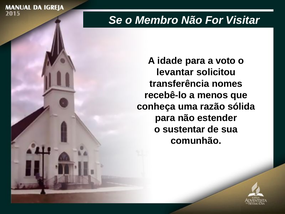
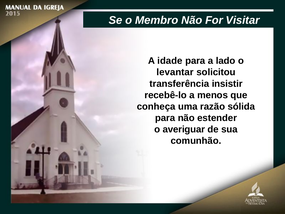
voto: voto -> lado
nomes: nomes -> insistir
sustentar: sustentar -> averiguar
